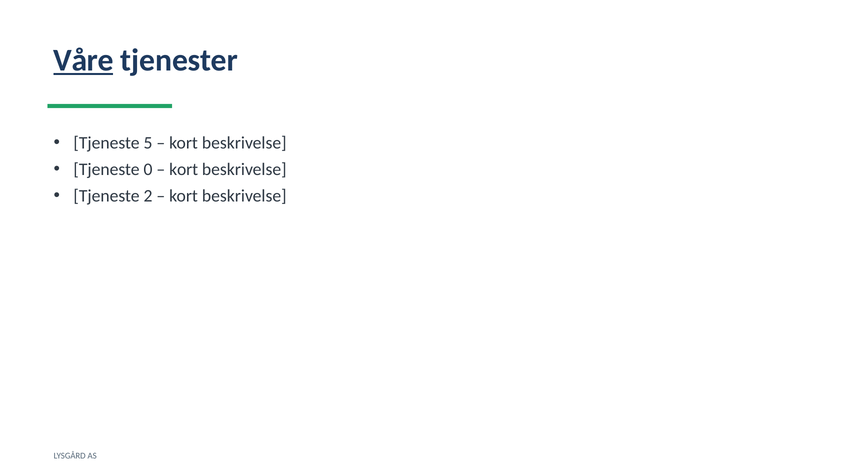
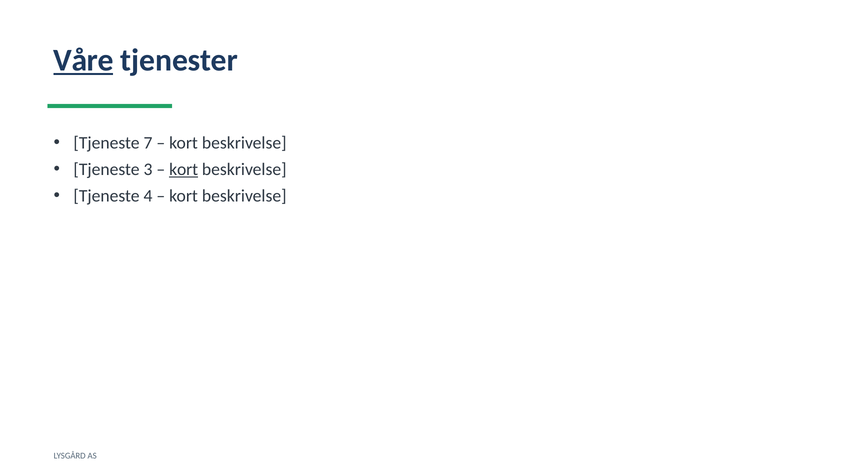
5: 5 -> 7
0: 0 -> 3
kort at (184, 169) underline: none -> present
2: 2 -> 4
